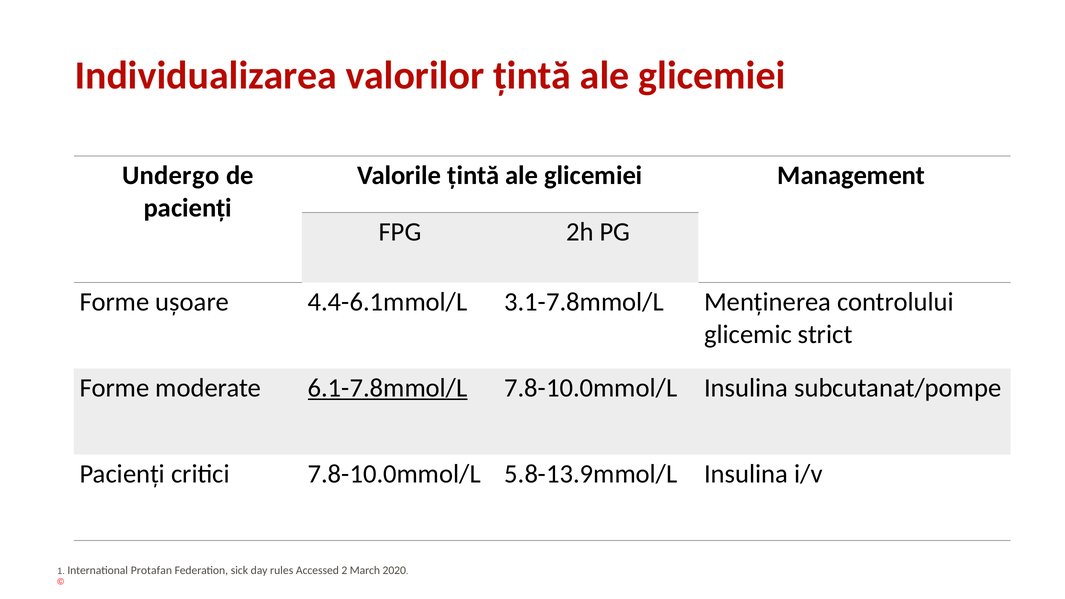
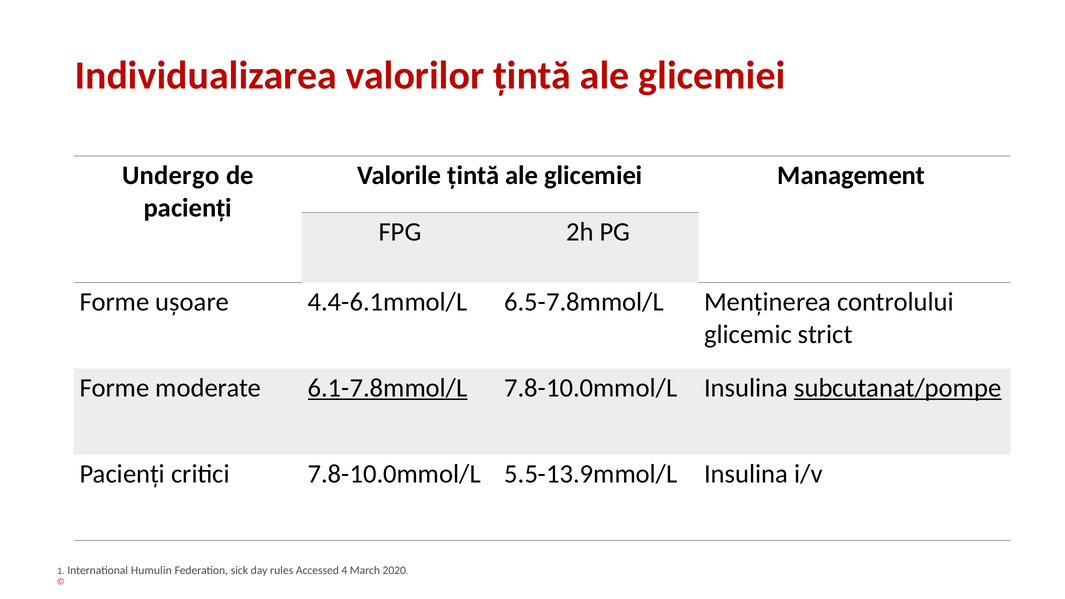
3.1-7.8mmol/L: 3.1-7.8mmol/L -> 6.5-7.8mmol/L
subcutanat/pompe underline: none -> present
5.8-13.9mmol/L: 5.8-13.9mmol/L -> 5.5-13.9mmol/L
Protafan: Protafan -> Humulin
2: 2 -> 4
